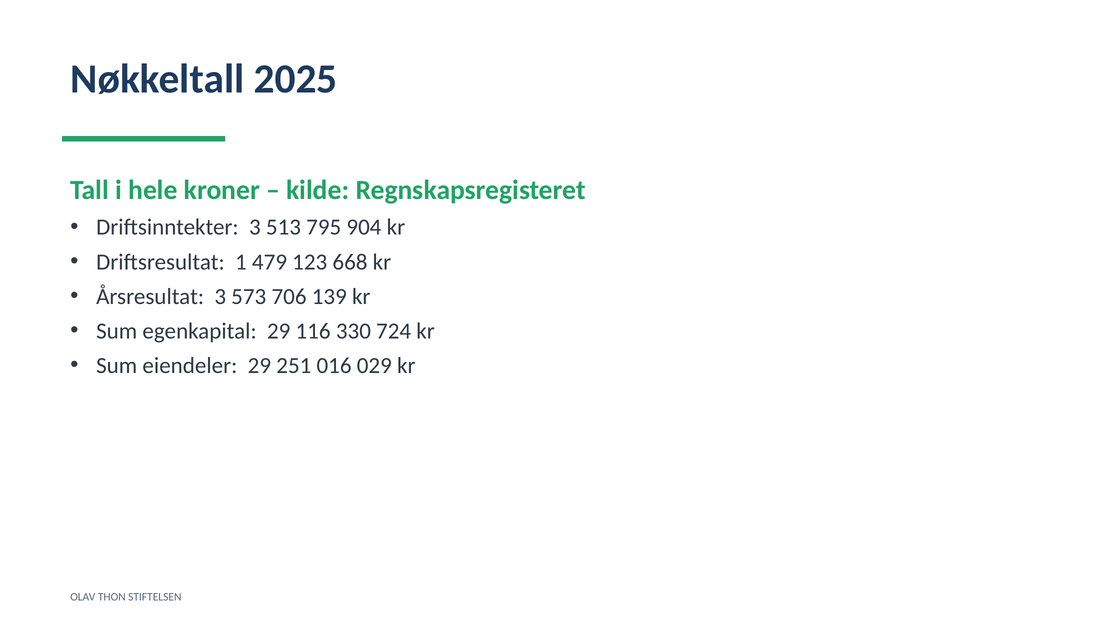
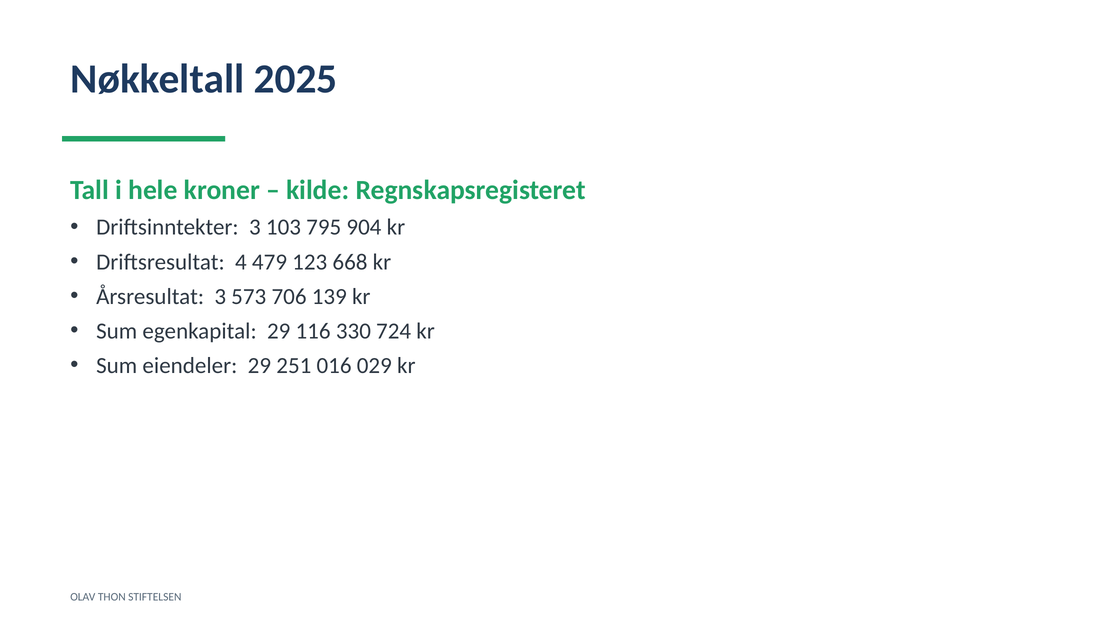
513: 513 -> 103
1: 1 -> 4
